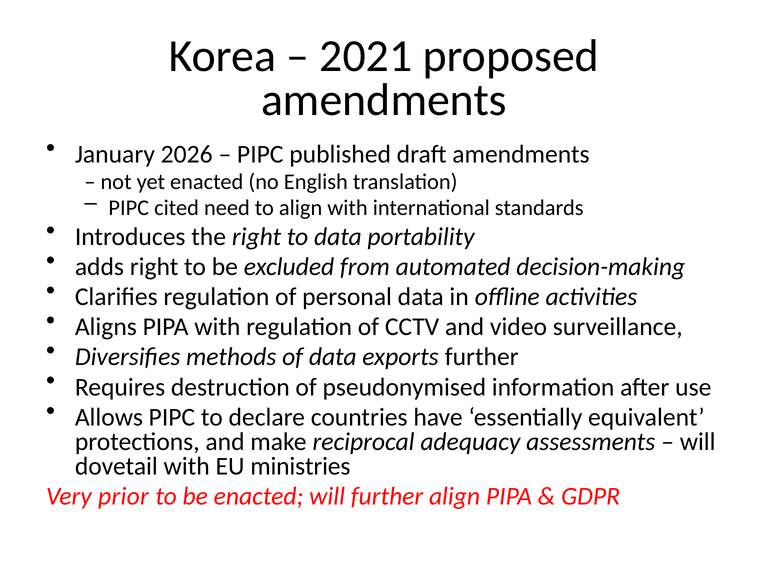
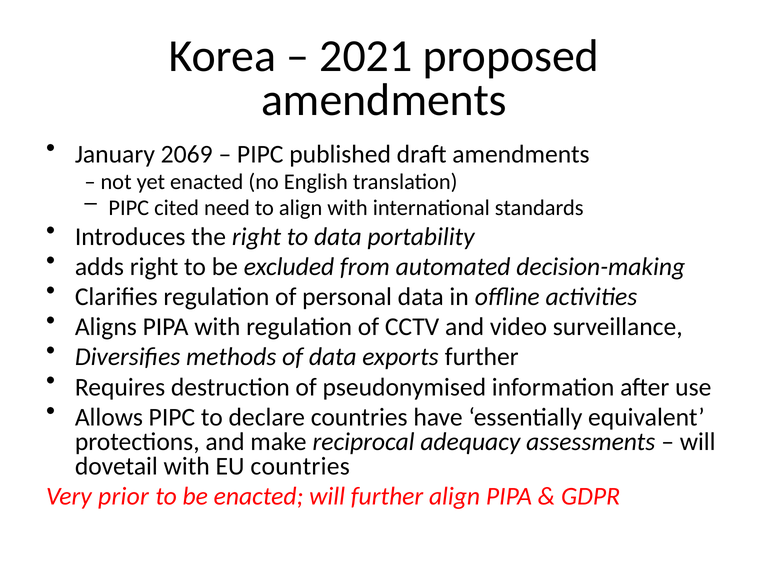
2026: 2026 -> 2069
EU ministries: ministries -> countries
